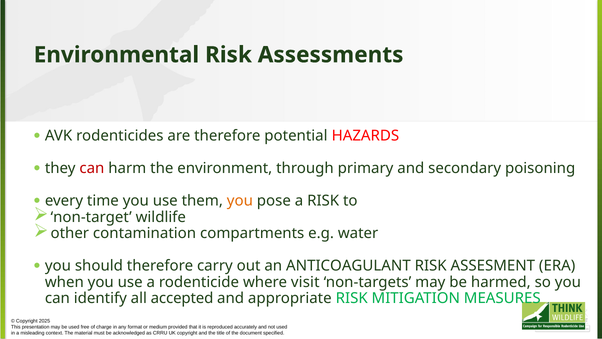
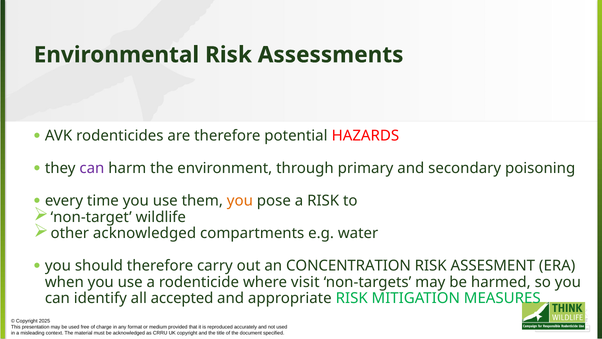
can at (92, 168) colour: red -> purple
other contamination: contamination -> acknowledged
ANTICOAGULANT: ANTICOAGULANT -> CONCENTRATION
